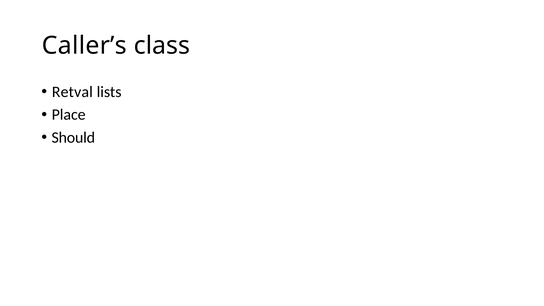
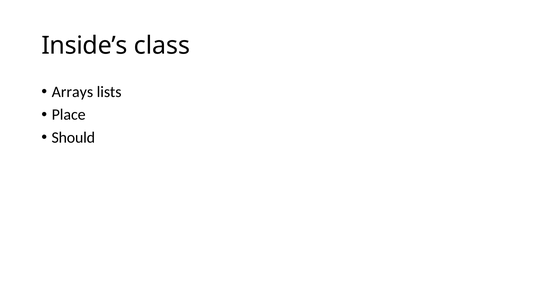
Caller’s: Caller’s -> Inside’s
Retval: Retval -> Arrays
